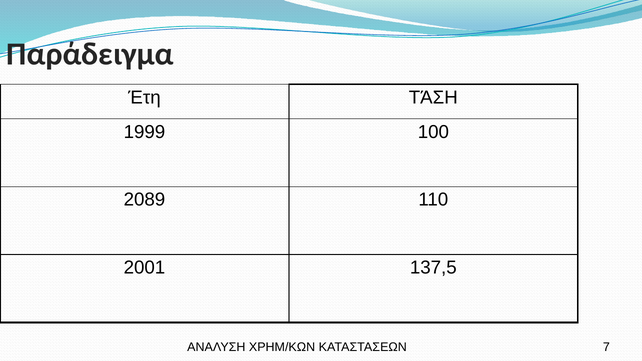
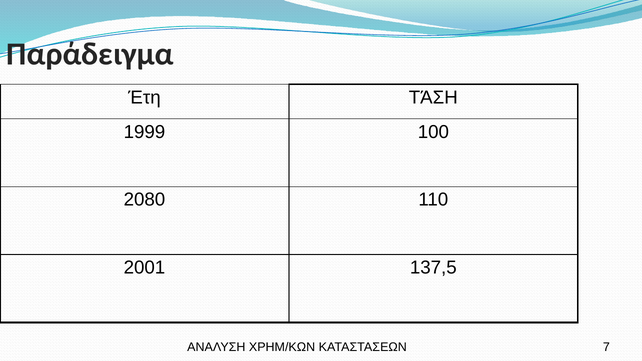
2089: 2089 -> 2080
